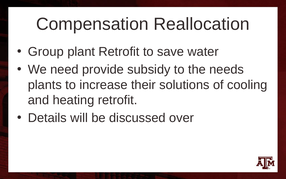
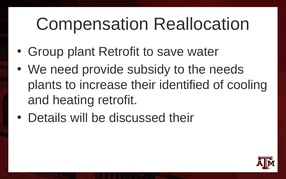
solutions: solutions -> identified
discussed over: over -> their
